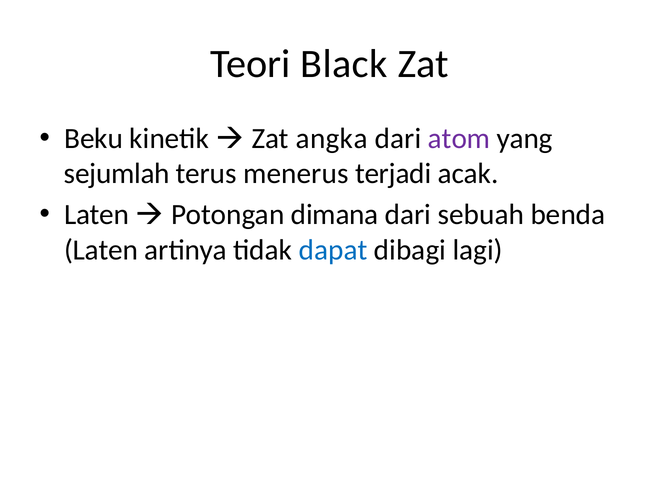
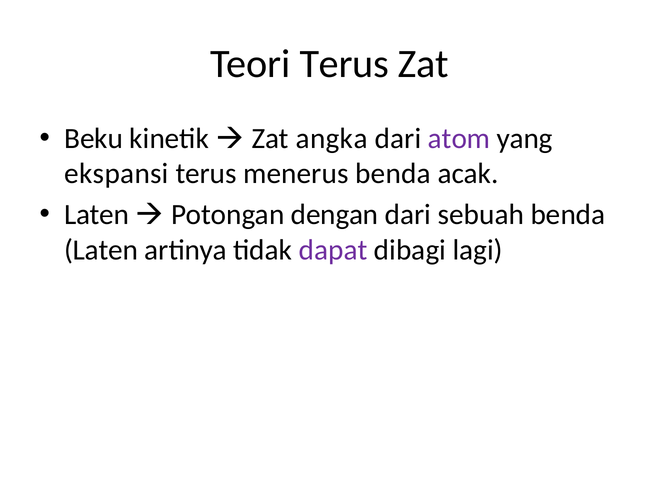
Teori Black: Black -> Terus
sejumlah: sejumlah -> ekspansi
menerus terjadi: terjadi -> benda
dimana: dimana -> dengan
dapat colour: blue -> purple
